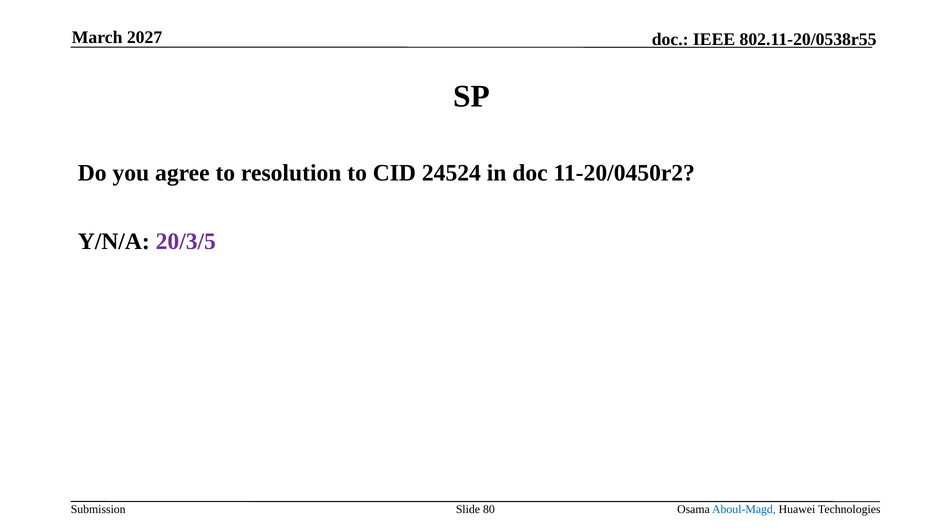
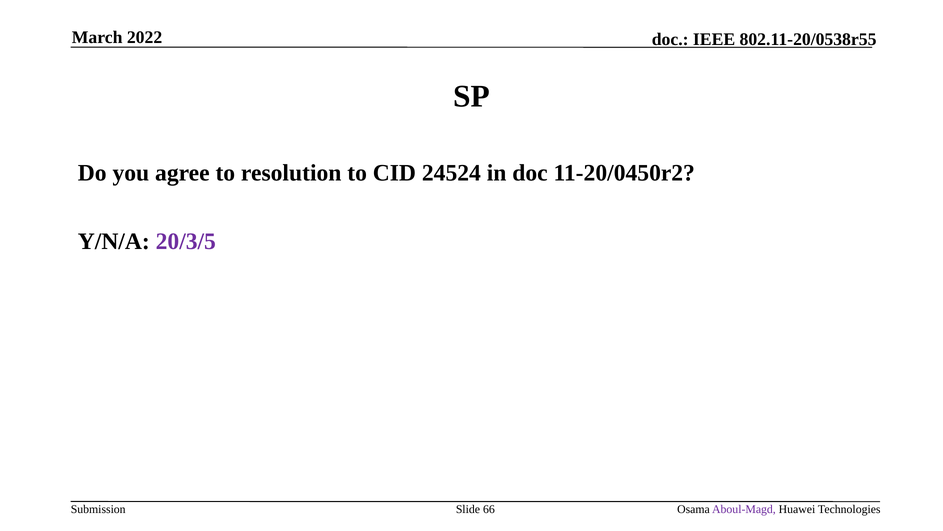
2027: 2027 -> 2022
80: 80 -> 66
Aboul-Magd colour: blue -> purple
